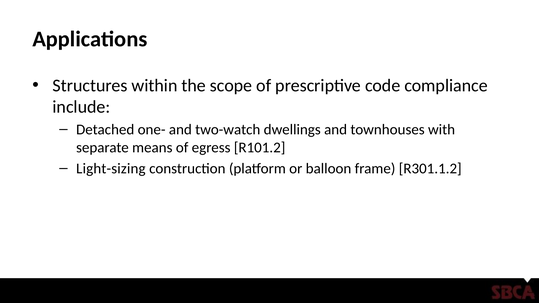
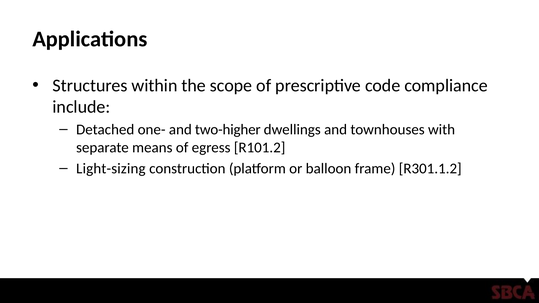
two-watch: two-watch -> two-higher
